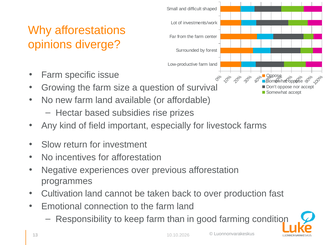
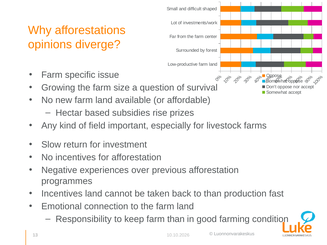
Cultivation at (62, 194): Cultivation -> Incentives
to over: over -> than
